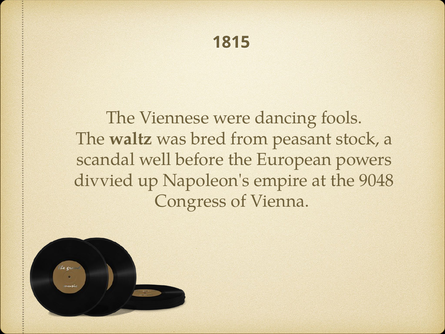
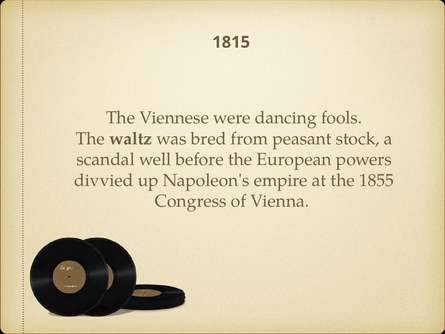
9048: 9048 -> 1855
